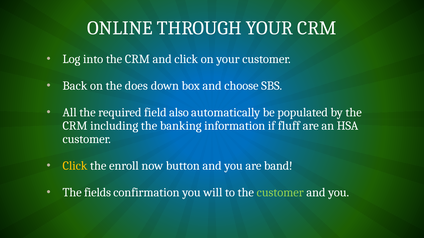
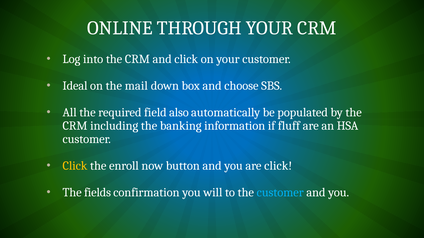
Back: Back -> Ideal
does: does -> mail
are band: band -> click
customer at (280, 193) colour: light green -> light blue
